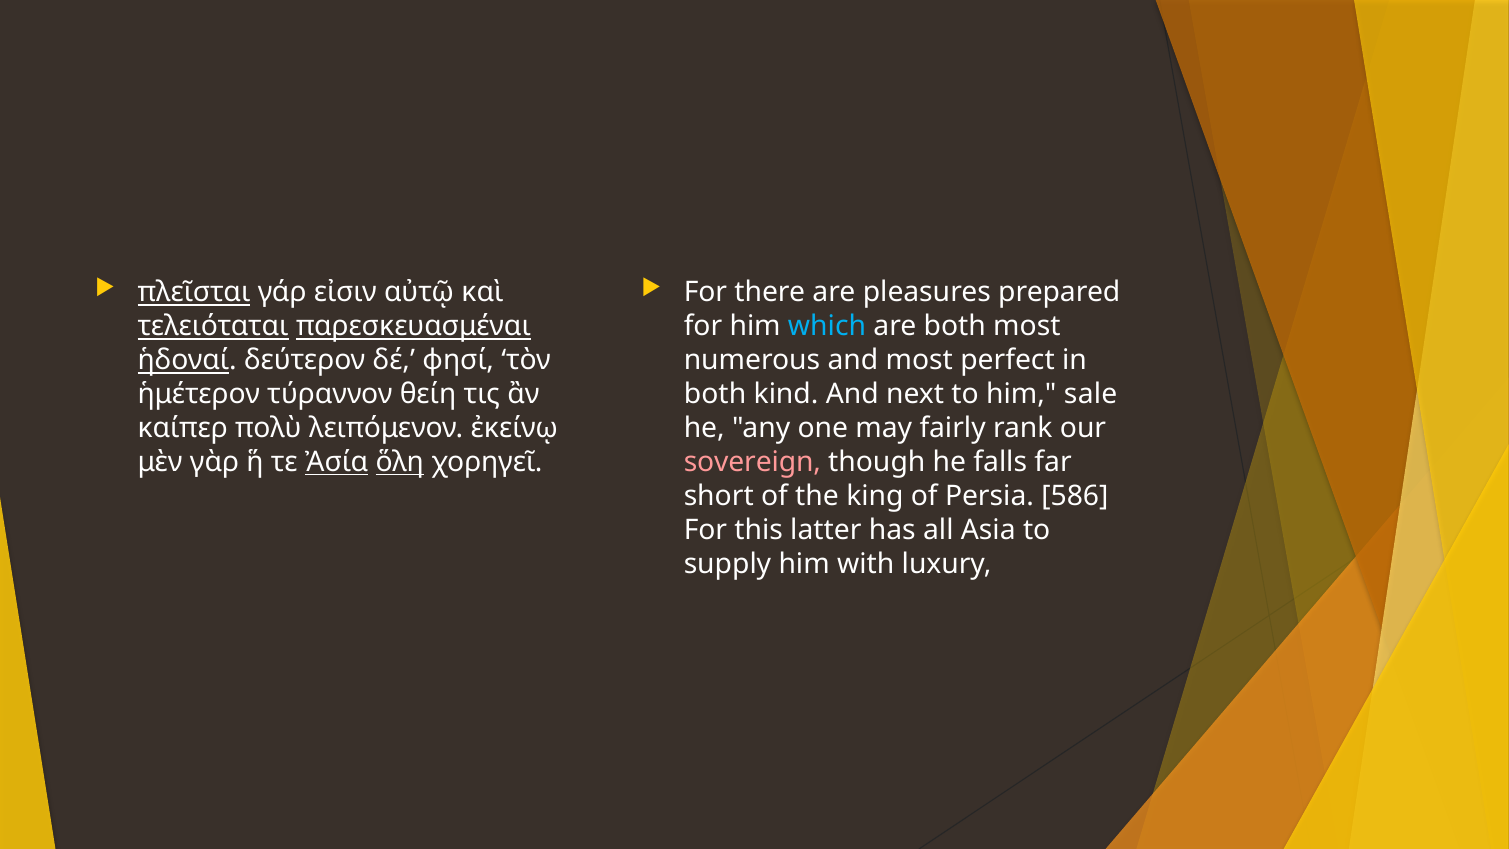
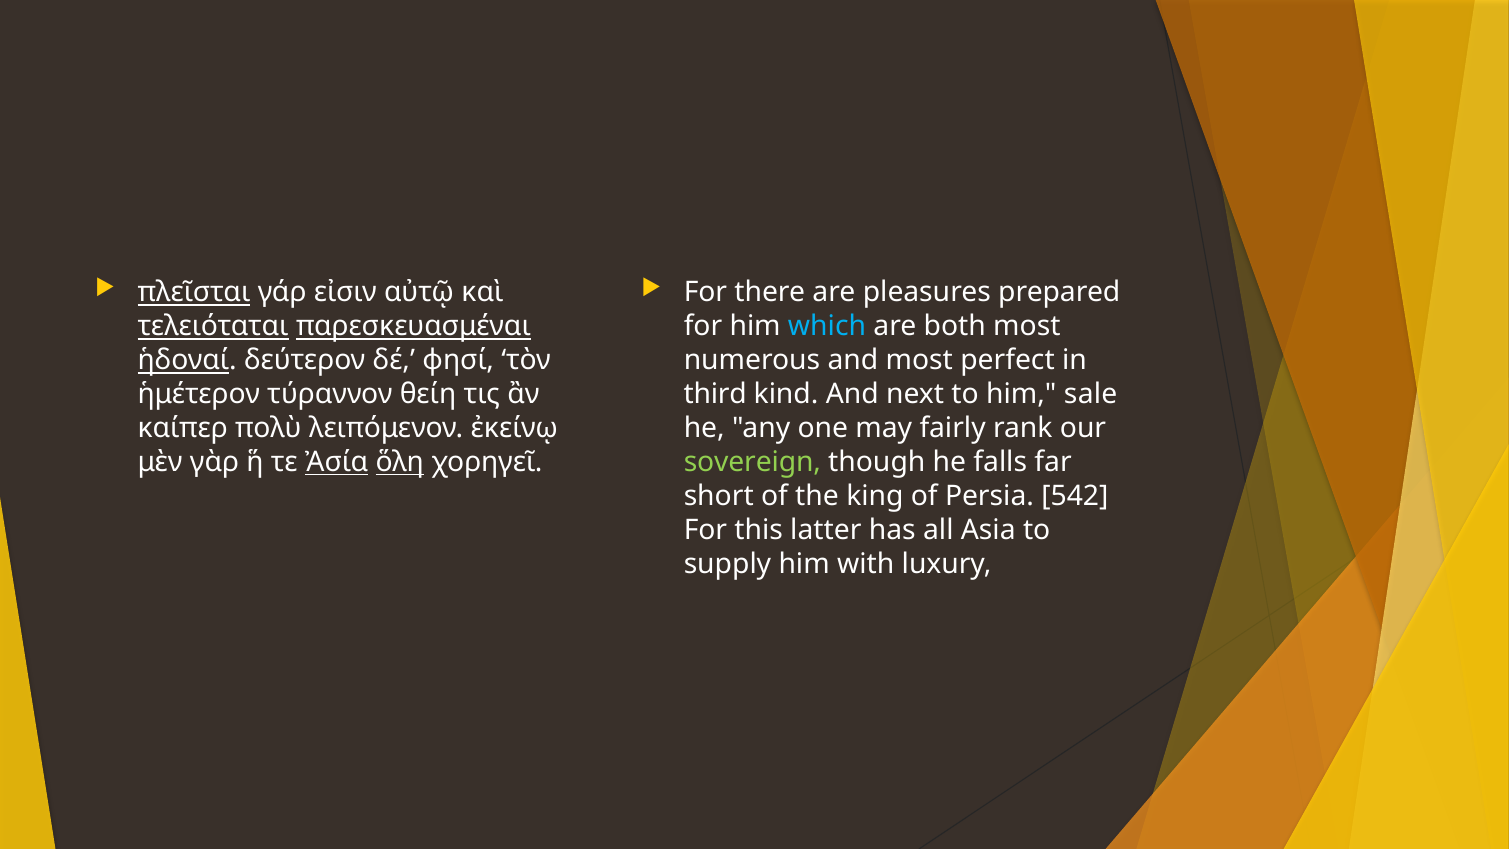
both at (715, 394): both -> third
sovereign colour: pink -> light green
586: 586 -> 542
